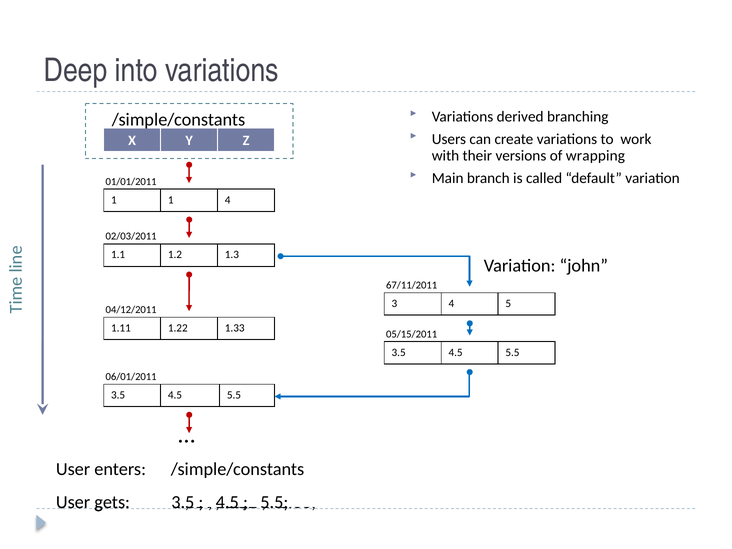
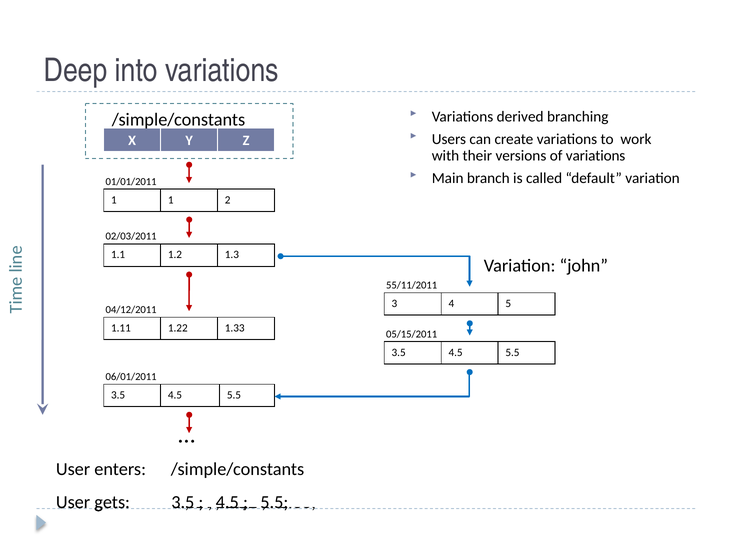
of wrapping: wrapping -> variations
1 4: 4 -> 2
67/11/2011: 67/11/2011 -> 55/11/2011
